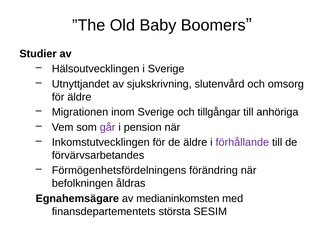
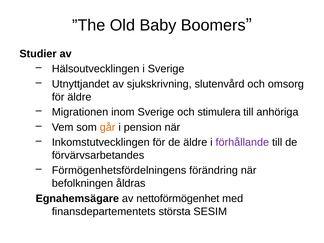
tillgångar: tillgångar -> stimulera
går colour: purple -> orange
medianinkomsten: medianinkomsten -> nettoförmögenhet
